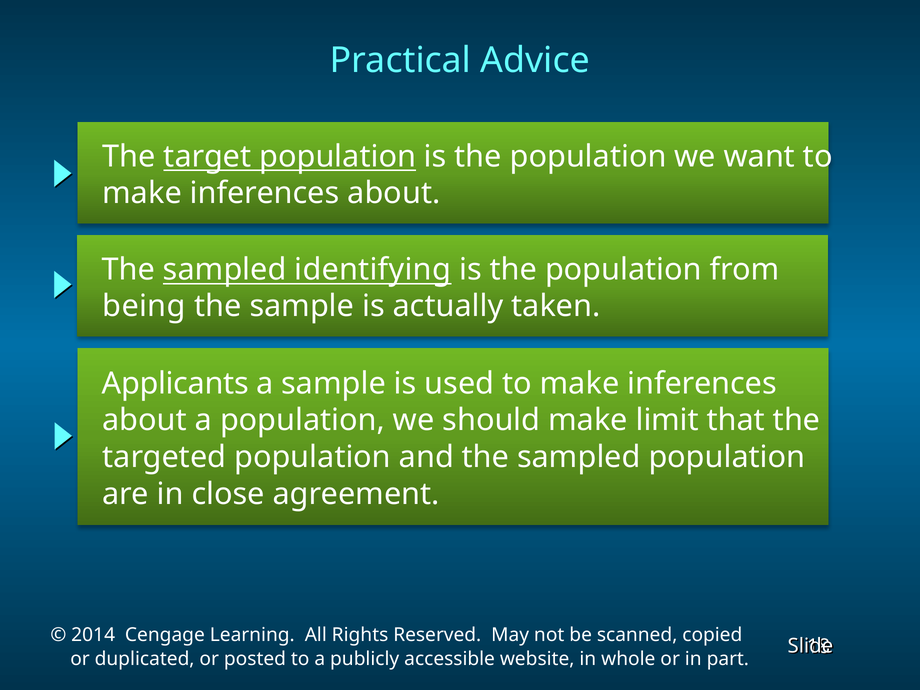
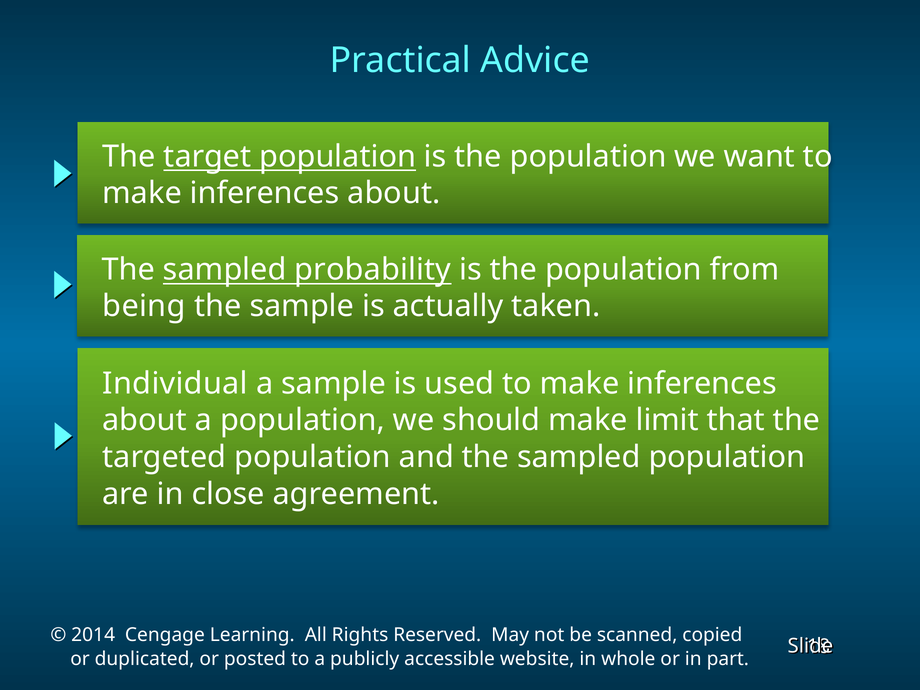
identifying: identifying -> probability
Applicants: Applicants -> Individual
